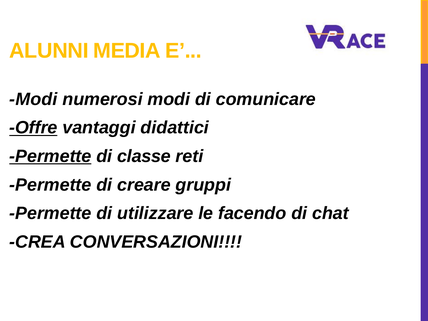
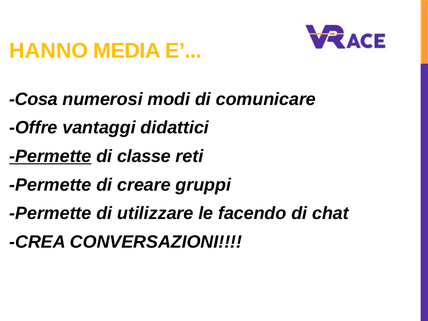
ALUNNI: ALUNNI -> HANNO
Modi at (33, 99): Modi -> Cosa
Offre underline: present -> none
